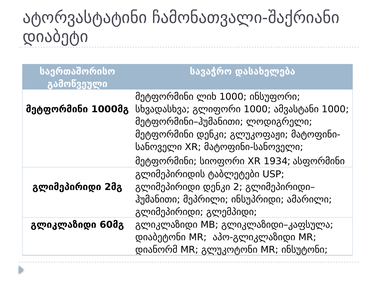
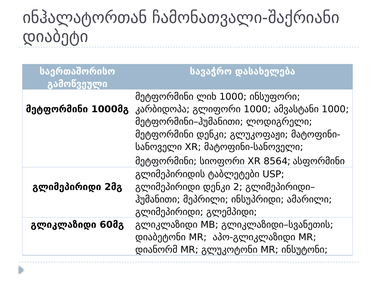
ატორვასტატინი: ატორვასტატინი -> ინჰალატორთან
სხვადასხვა: სხვადასხვა -> კარბიდოპა
1934: 1934 -> 8564
გლიკლაზიდი–კაფსულა: გლიკლაზიდი–კაფსულა -> გლიკლაზიდი–სვანეთის
